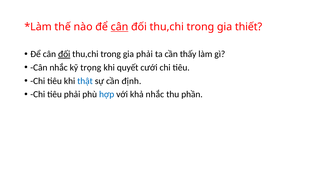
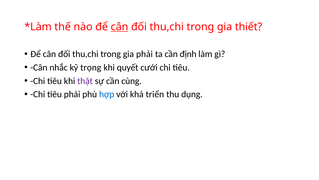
đối at (64, 54) underline: present -> none
thấy: thấy -> định
thật colour: blue -> purple
định: định -> cùng
khả nhắc: nhắc -> triển
phần: phần -> dụng
